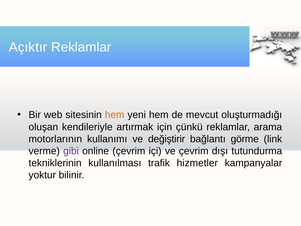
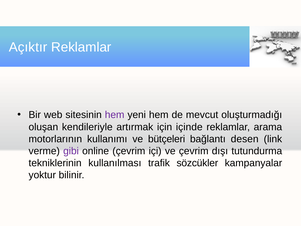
hem at (115, 115) colour: orange -> purple
çünkü: çünkü -> içinde
değiştirir: değiştirir -> bütçeleri
görme: görme -> desen
hizmetler: hizmetler -> sözcükler
